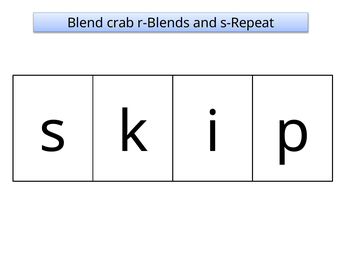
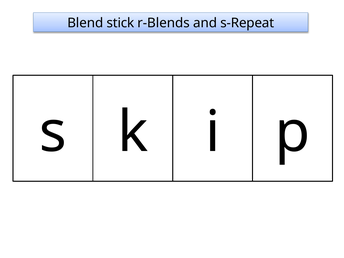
crab: crab -> stick
